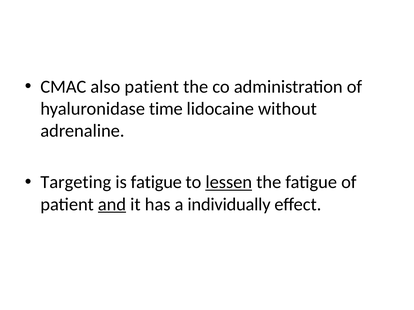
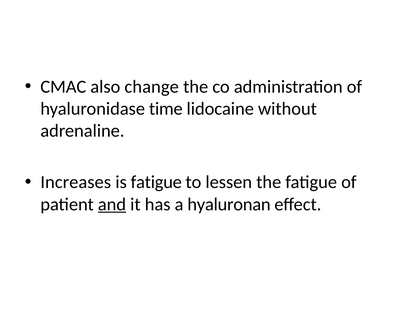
also patient: patient -> change
Targeting: Targeting -> Increases
lessen underline: present -> none
individually: individually -> hyaluronan
